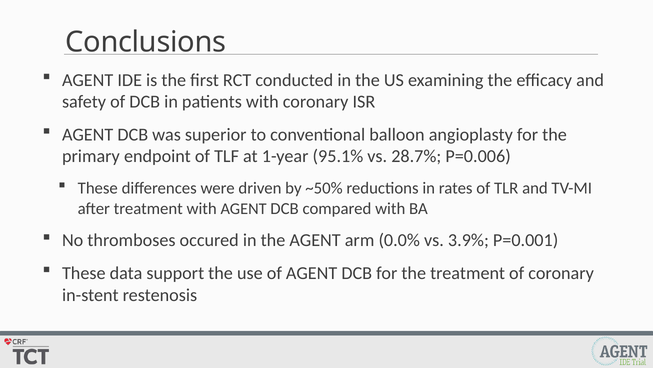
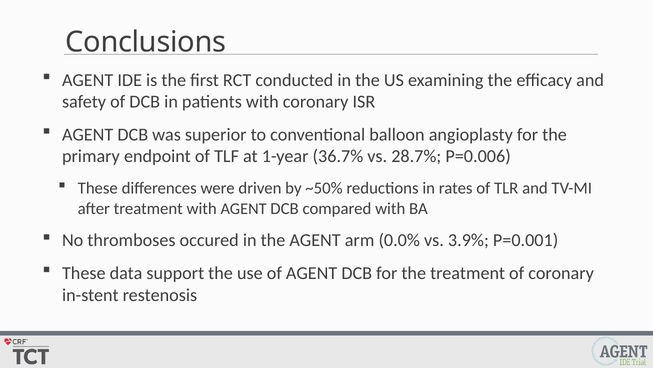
95.1%: 95.1% -> 36.7%
